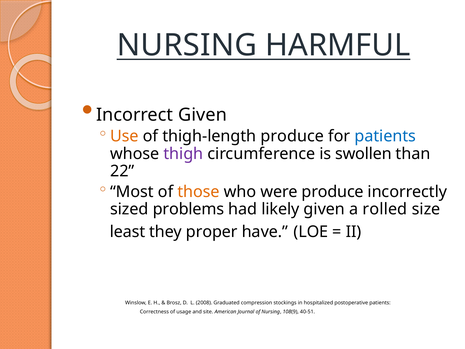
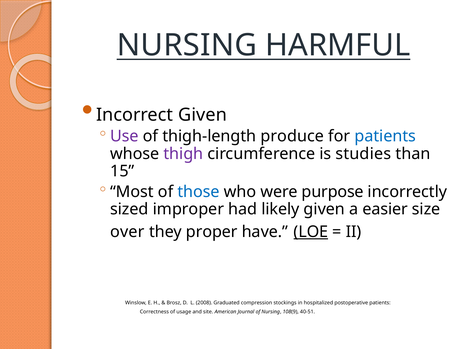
Use colour: orange -> purple
swollen: swollen -> studies
22: 22 -> 15
those colour: orange -> blue
were produce: produce -> purpose
problems: problems -> improper
rolled: rolled -> easier
least: least -> over
LOE underline: none -> present
